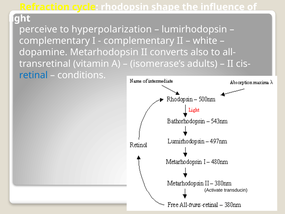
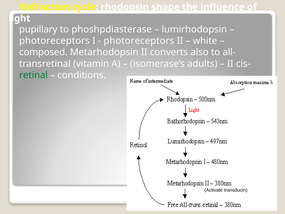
perceive: perceive -> pupillary
hyperpolarization: hyperpolarization -> phoshpdiasterase
complementary at (54, 41): complementary -> photoreceptors
complementary at (139, 41): complementary -> photoreceptors
dopamine: dopamine -> composed
retinal colour: blue -> green
